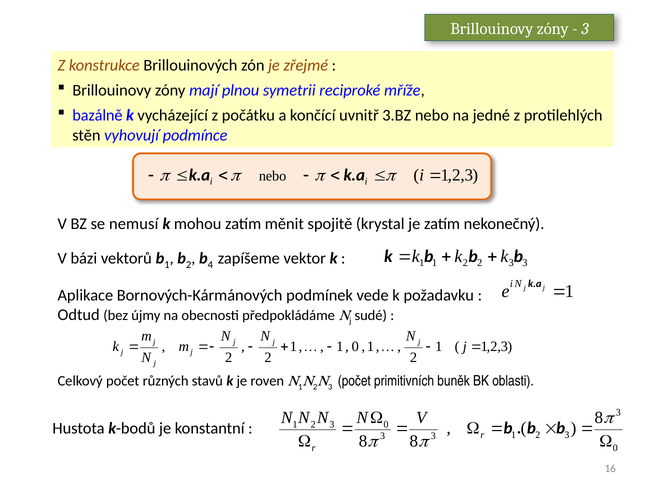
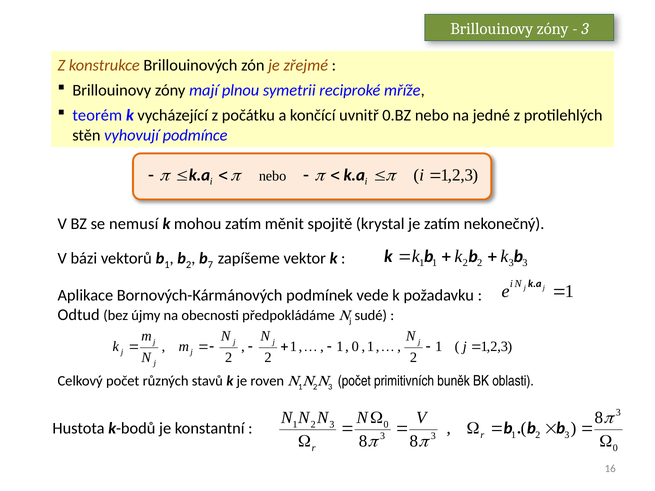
bazálně: bazálně -> teorém
3.BZ: 3.BZ -> 0.BZ
4: 4 -> 7
